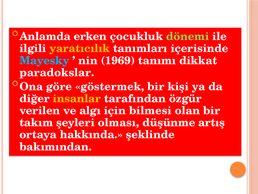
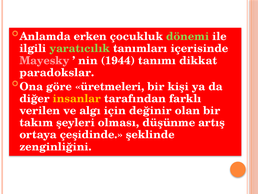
yaratıcılık colour: yellow -> light green
Mayesky colour: light blue -> pink
1969: 1969 -> 1944
göstermek: göstermek -> üretmeleri
özgür: özgür -> farklı
bilmesi: bilmesi -> değinir
hakkında: hakkında -> çeşidinde
bakımından: bakımından -> zenginliğini
